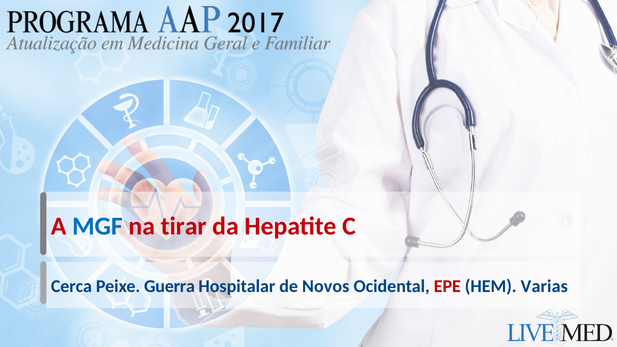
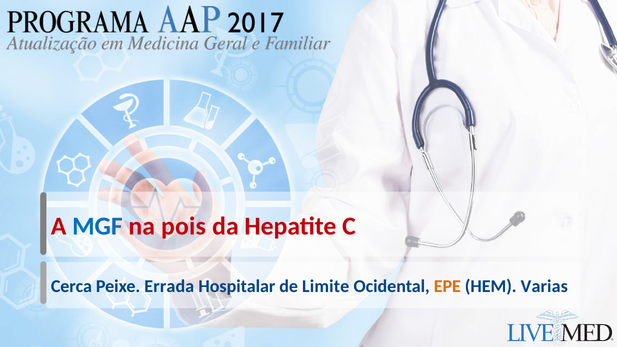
tirar: tirar -> pois
Guerra: Guerra -> Errada
Novos: Novos -> Limite
EPE colour: red -> orange
